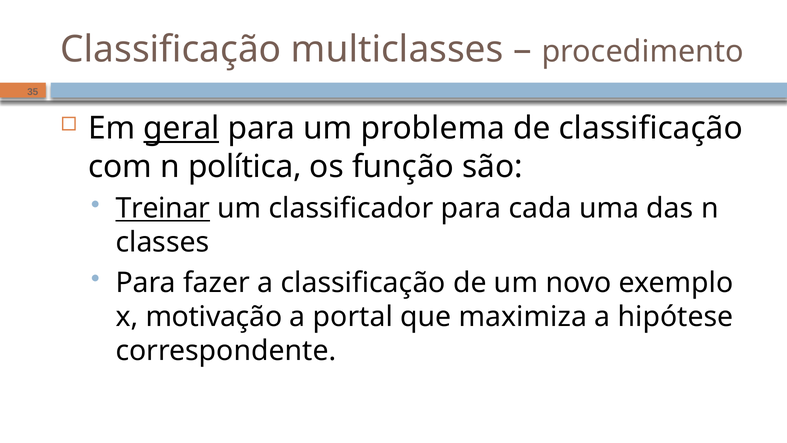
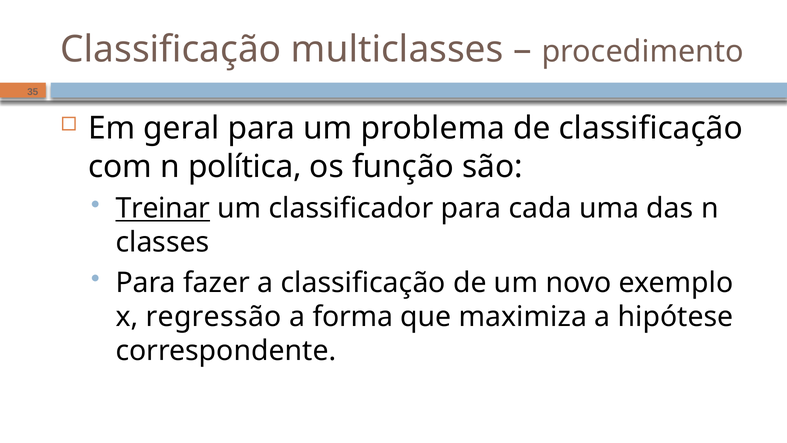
geral underline: present -> none
motivação: motivação -> regressão
portal: portal -> forma
